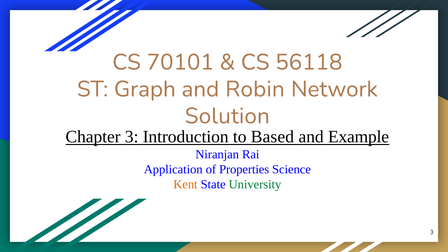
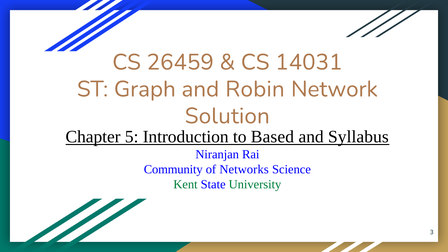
70101: 70101 -> 26459
56118: 56118 -> 14031
Chapter 3: 3 -> 5
Example: Example -> Syllabus
Application: Application -> Community
Properties: Properties -> Networks
Kent colour: orange -> green
